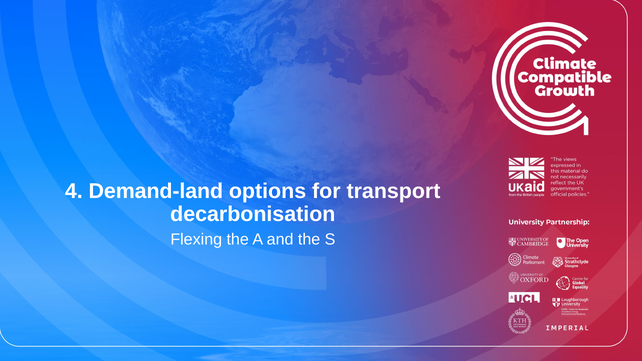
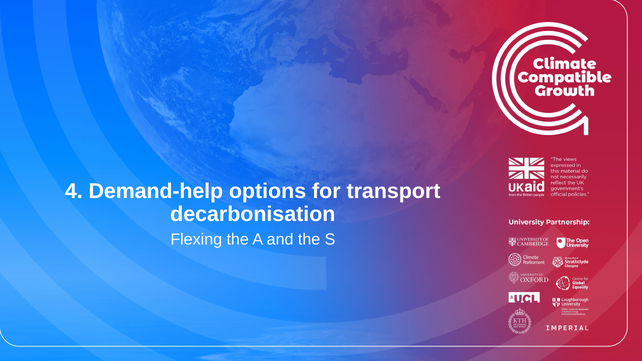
Demand-land: Demand-land -> Demand-help
